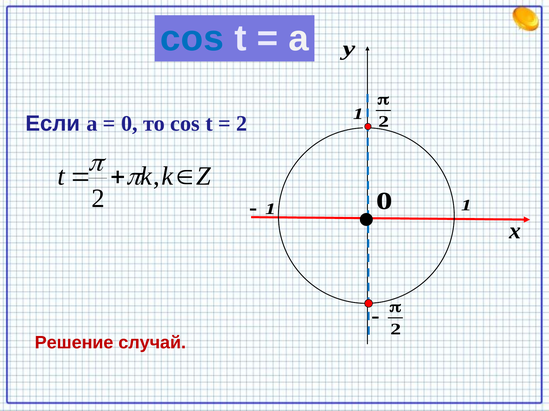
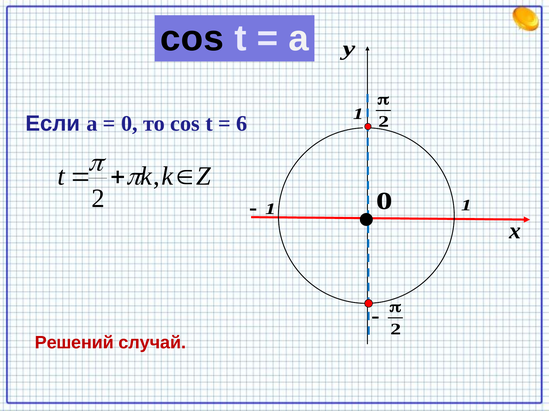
cos colour: blue -> black
2 at (242, 124): 2 -> 6
Решение: Решение -> Решений
